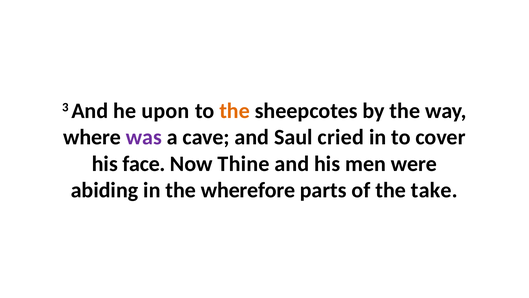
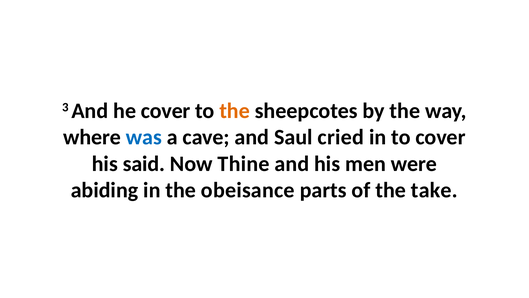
he upon: upon -> cover
was colour: purple -> blue
face: face -> said
wherefore: wherefore -> obeisance
